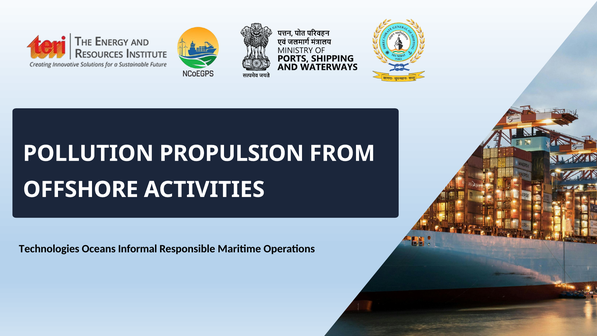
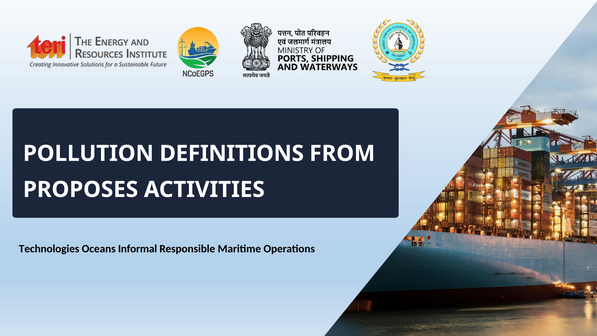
PROPULSION: PROPULSION -> DEFINITIONS
OFFSHORE: OFFSHORE -> PROPOSES
